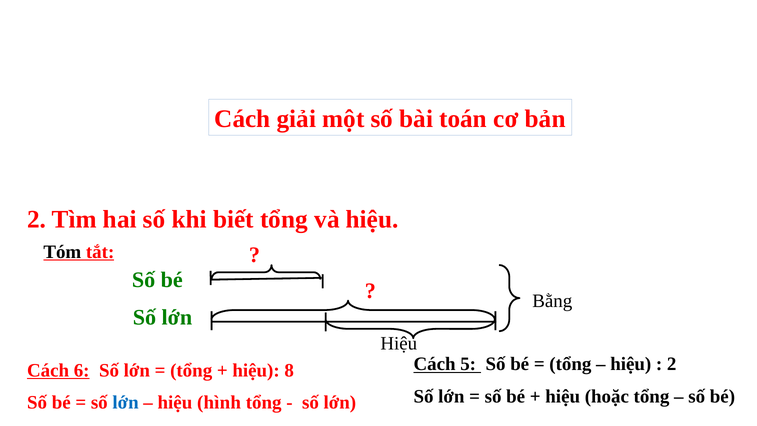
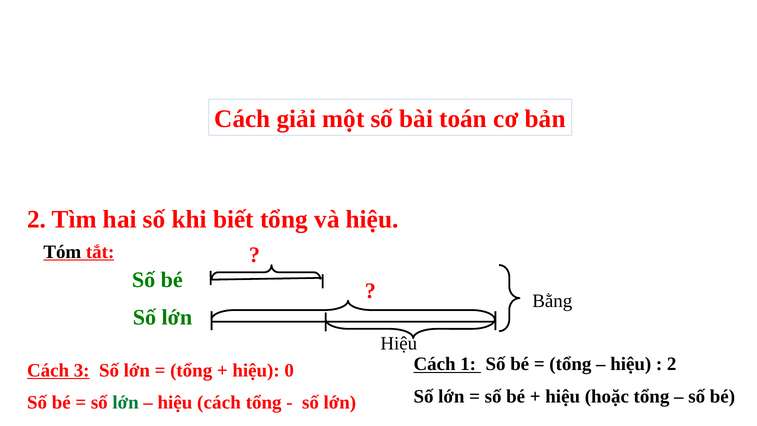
5: 5 -> 1
6: 6 -> 3
8: 8 -> 0
lớn at (126, 402) colour: blue -> green
hình at (219, 402): hình -> cách
